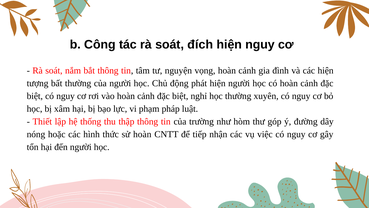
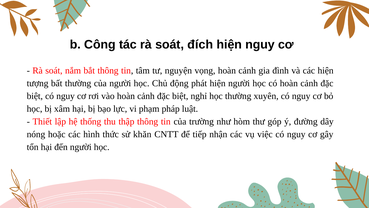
sử hoàn: hoàn -> khăn
